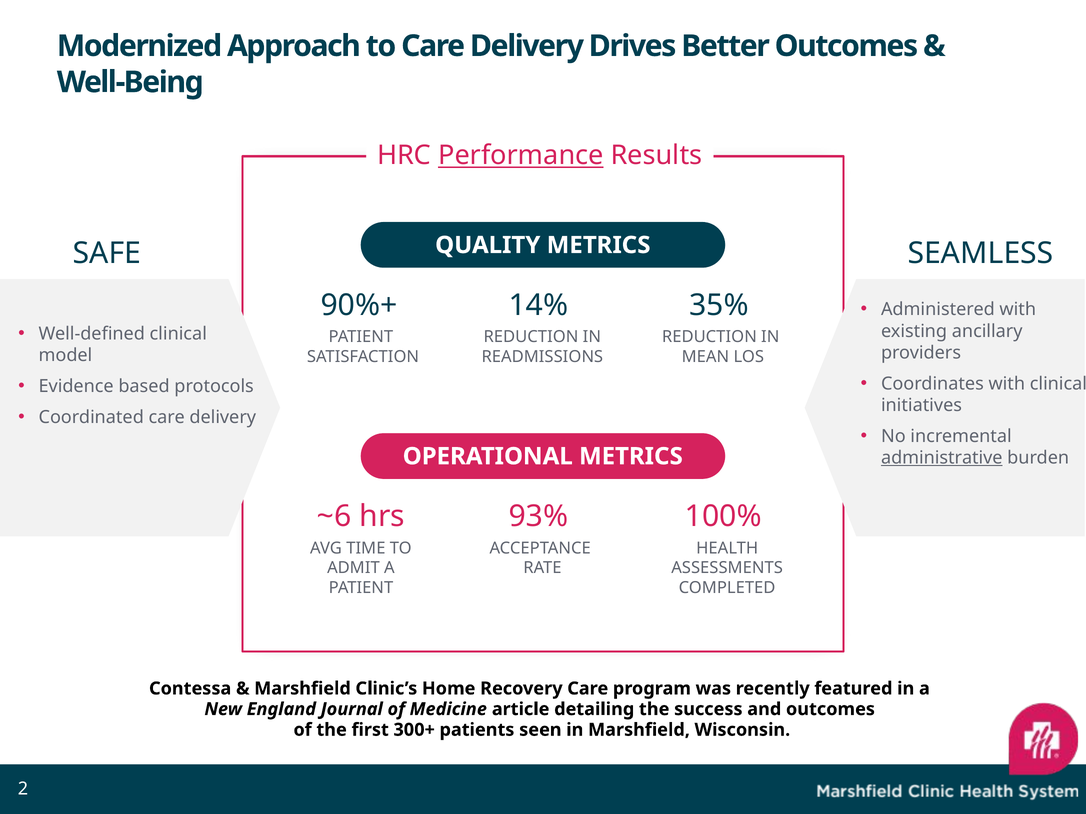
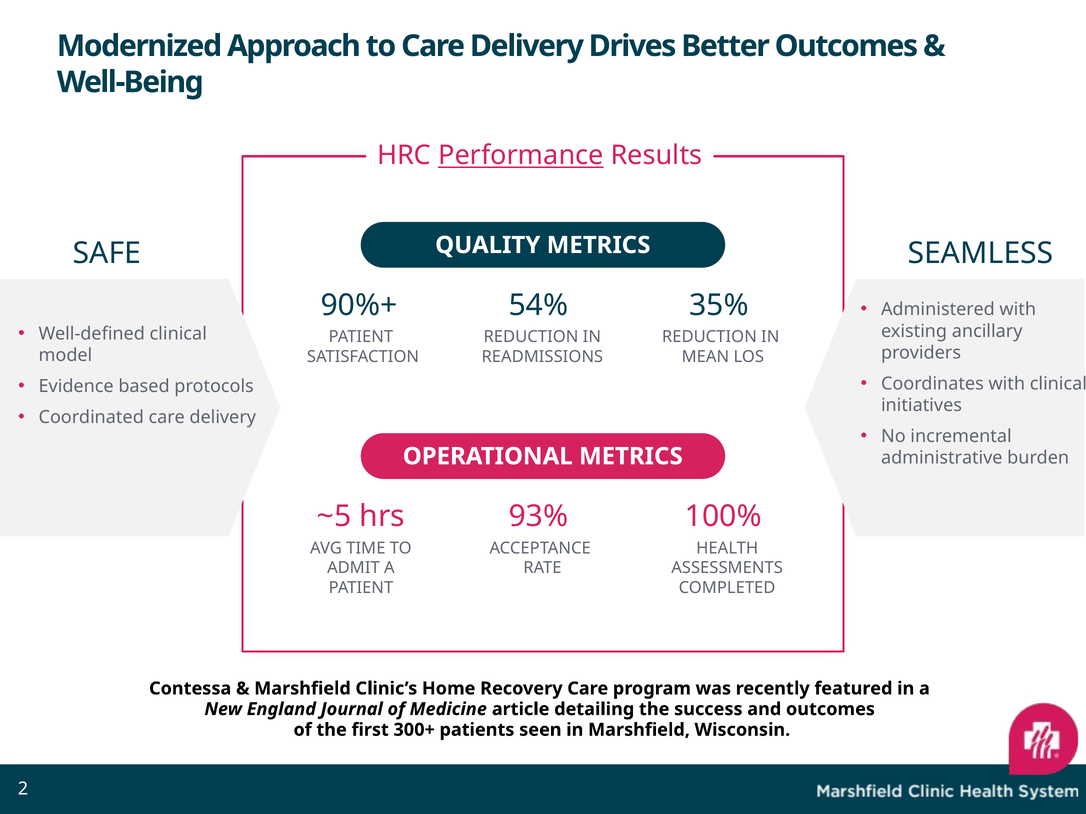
14%: 14% -> 54%
administrative underline: present -> none
~6: ~6 -> ~5
